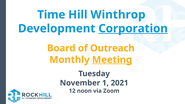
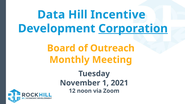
Time: Time -> Data
Winthrop: Winthrop -> Incentive
Meeting underline: present -> none
